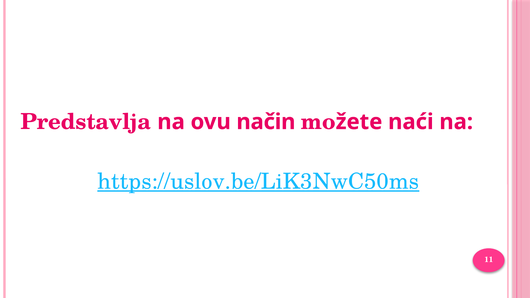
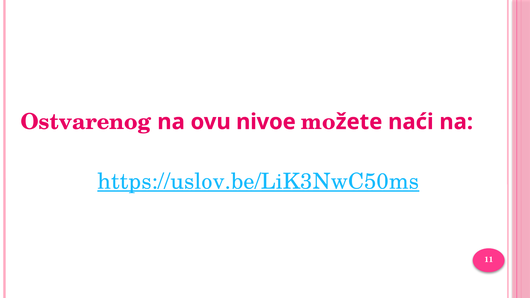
Predstavlja: Predstavlja -> Ostvarenog
način: način -> nivoe
